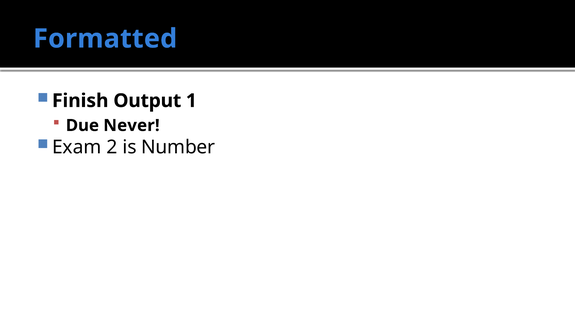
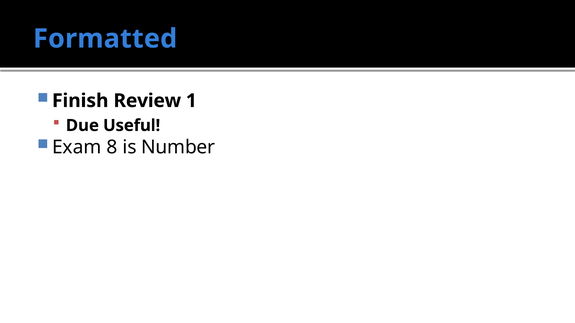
Output: Output -> Review
Never: Never -> Useful
2: 2 -> 8
